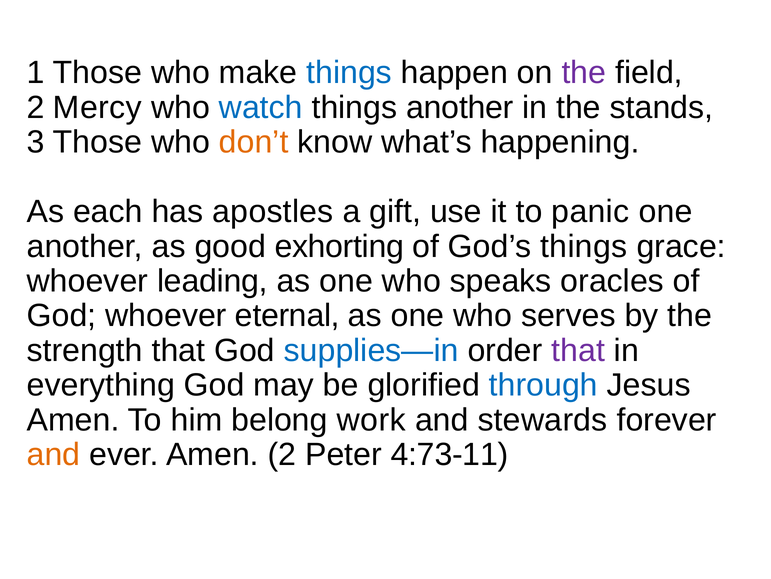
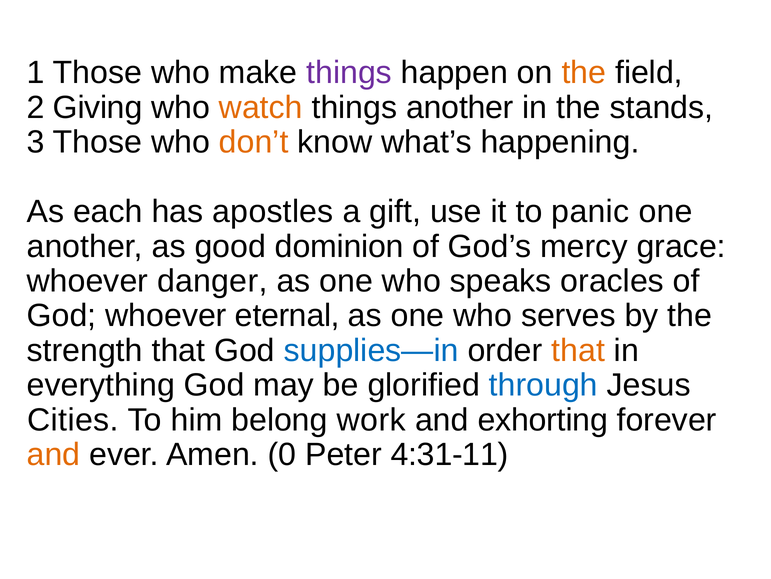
things at (349, 73) colour: blue -> purple
the at (584, 73) colour: purple -> orange
Mercy: Mercy -> Giving
watch colour: blue -> orange
exhorting: exhorting -> dominion
God’s things: things -> mercy
leading: leading -> danger
that at (578, 350) colour: purple -> orange
Amen at (73, 420): Amen -> Cities
stewards: stewards -> exhorting
Amen 2: 2 -> 0
4:73-11: 4:73-11 -> 4:31-11
